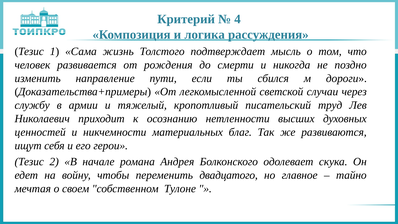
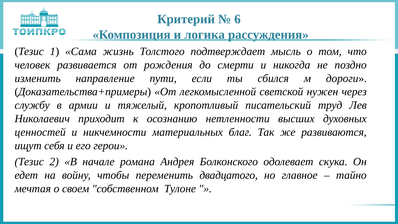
4: 4 -> 6
случаи: случаи -> нужен
